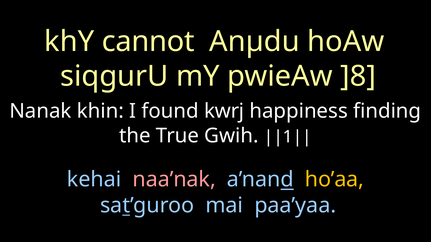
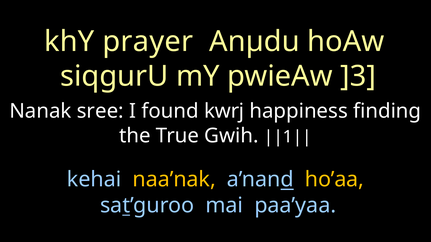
cannot: cannot -> prayer
]8: ]8 -> ]3
khin: khin -> sree
naa’nak colour: pink -> yellow
